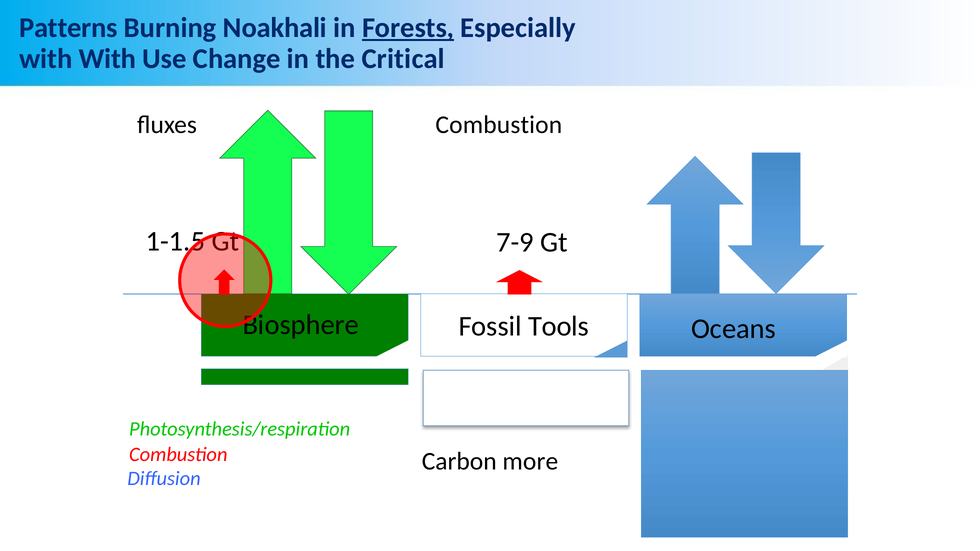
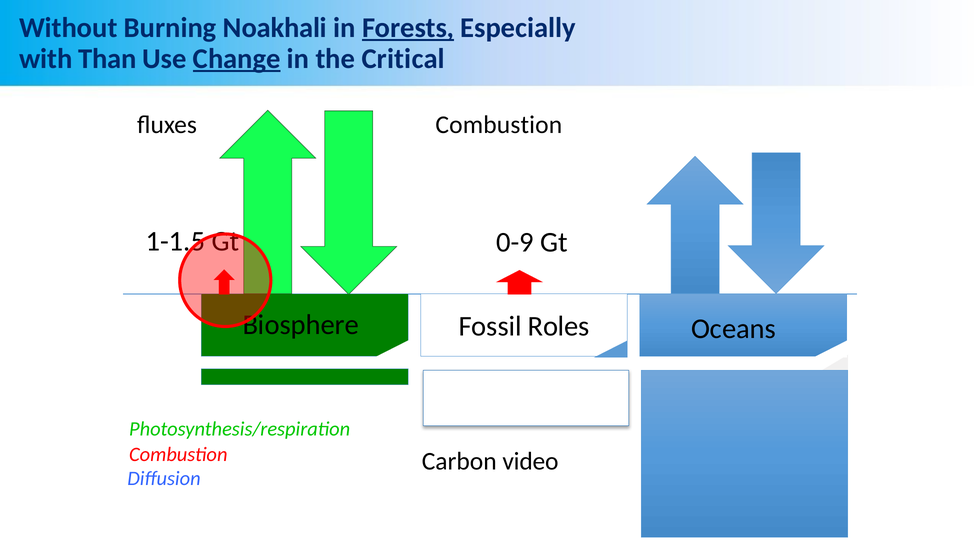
Patterns: Patterns -> Without
with With: With -> Than
Change underline: none -> present
7-9: 7-9 -> 0-9
Tools: Tools -> Roles
more: more -> video
